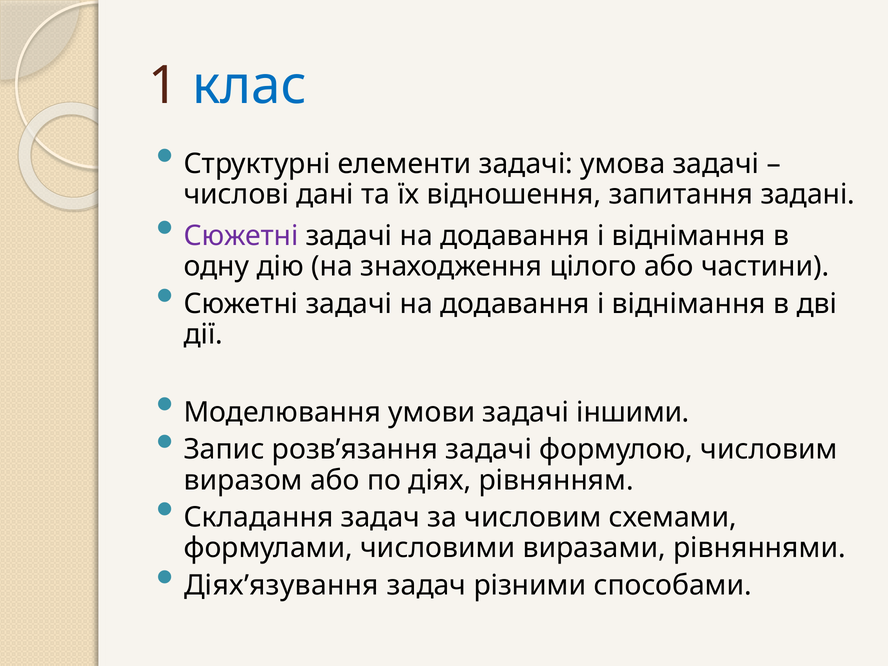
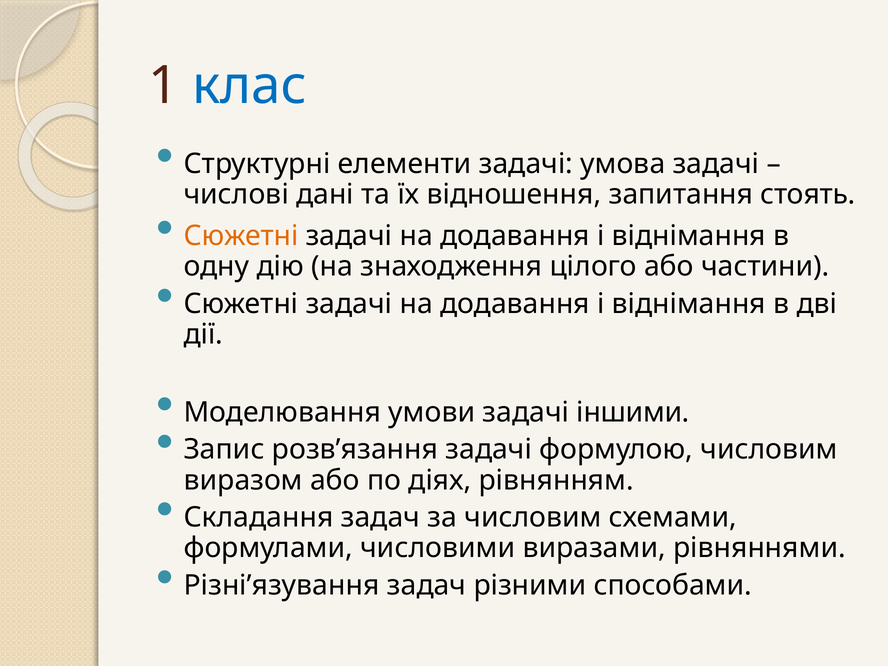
задані: задані -> стоять
Сюжетні at (241, 236) colour: purple -> orange
Діях’язування: Діях’язування -> Різні’язування
